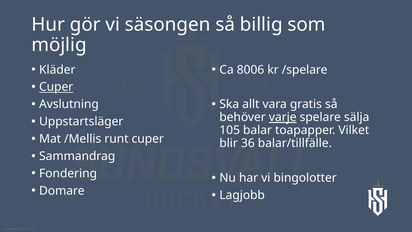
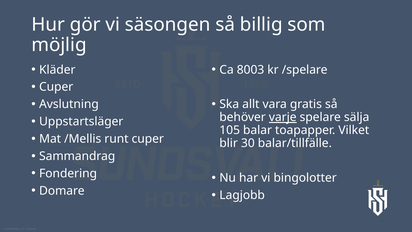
8006: 8006 -> 8003
Cuper at (56, 87) underline: present -> none
36: 36 -> 30
